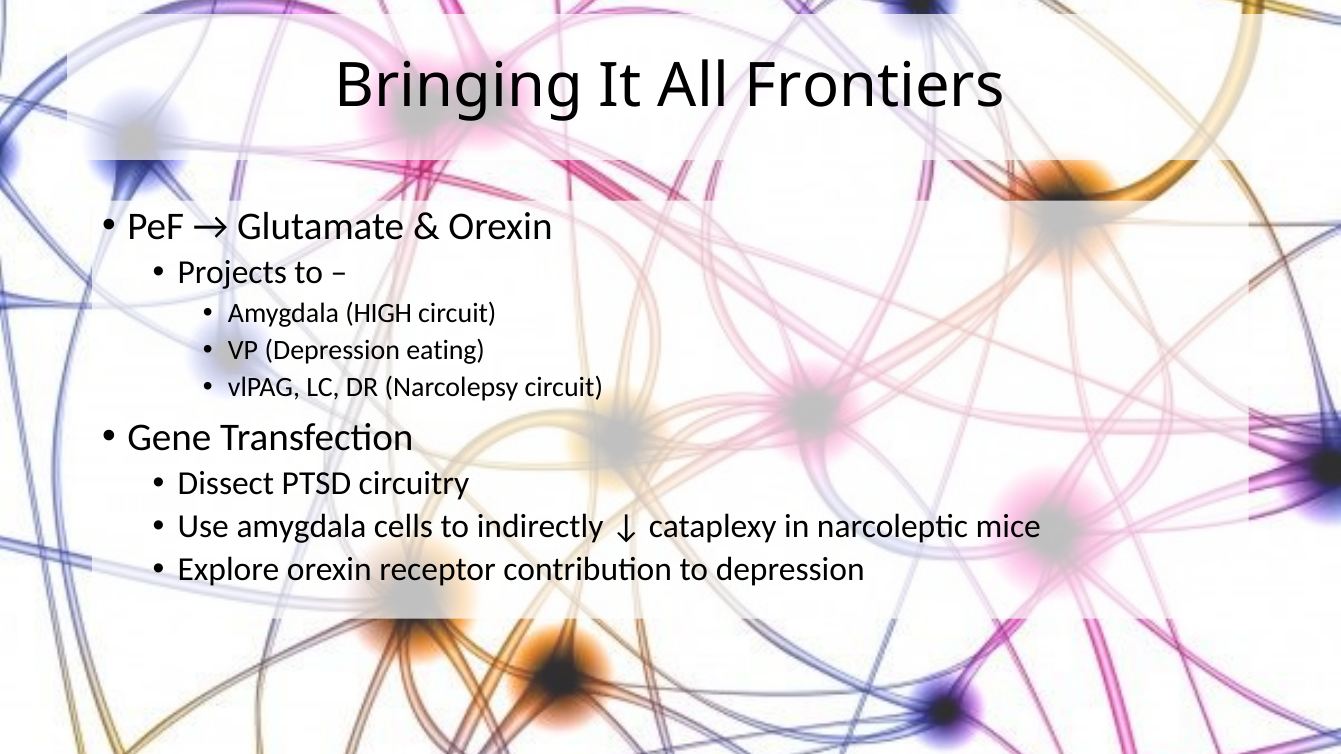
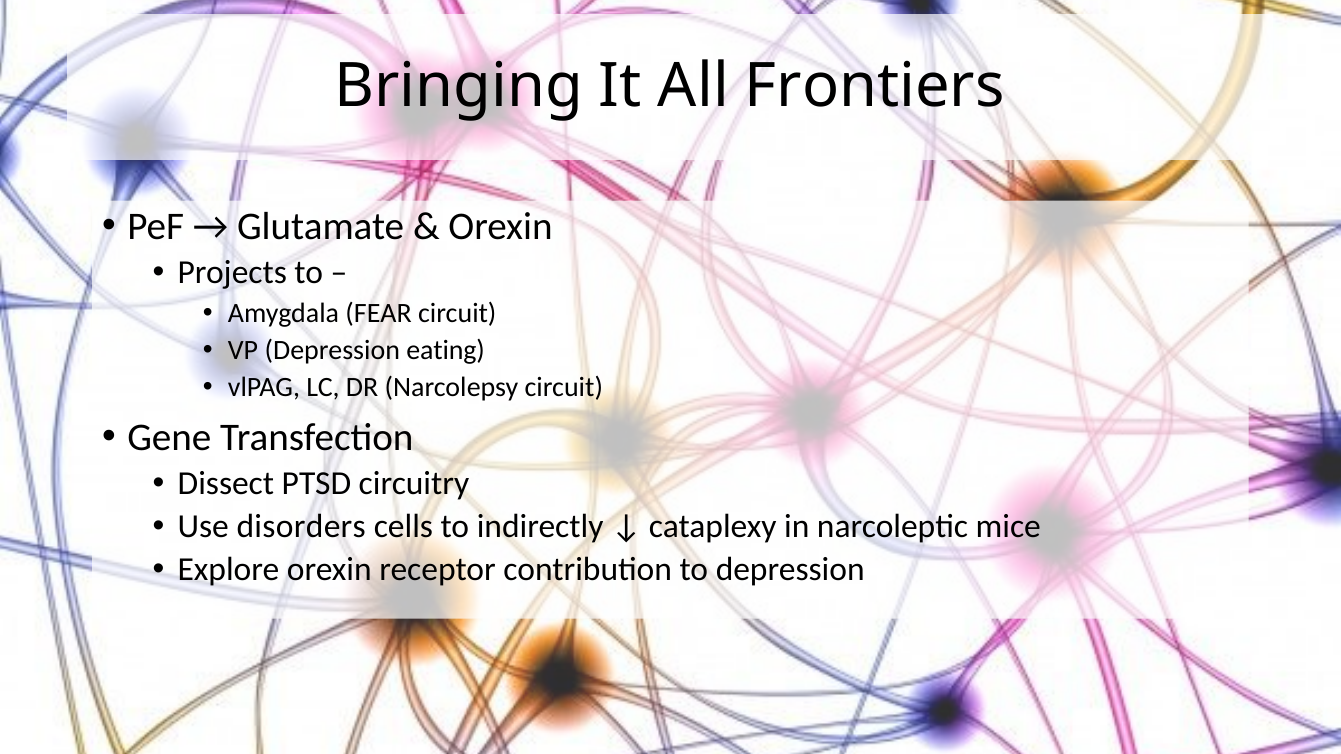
HIGH: HIGH -> FEAR
Use amygdala: amygdala -> disorders
